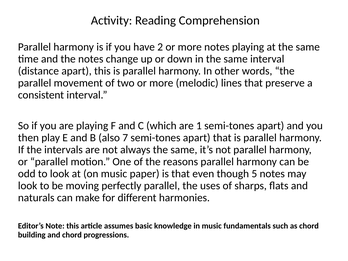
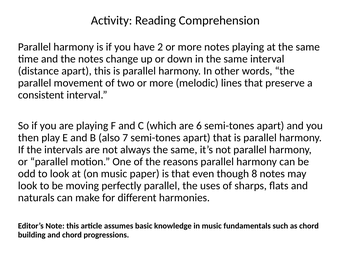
1: 1 -> 6
5: 5 -> 8
